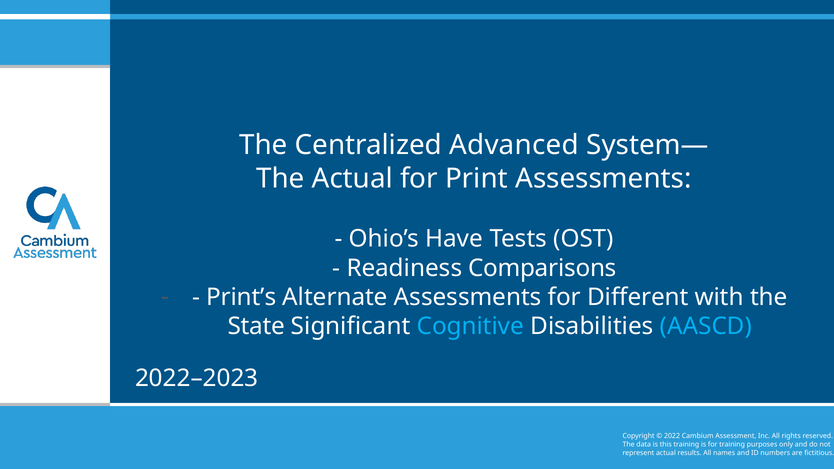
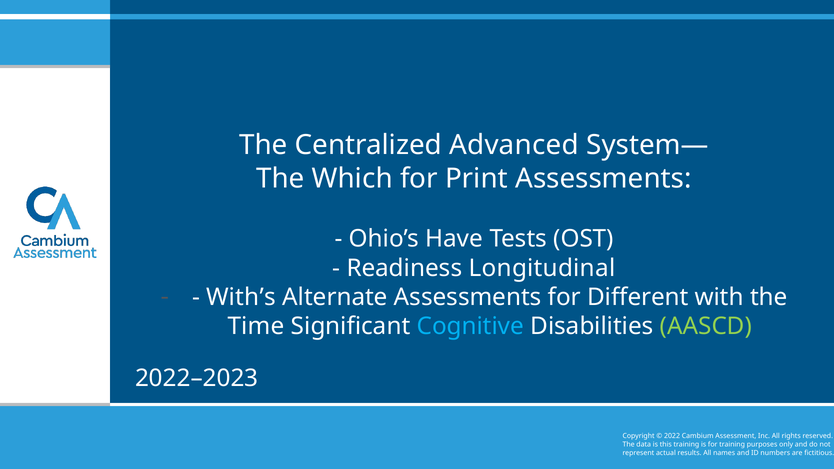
The Actual: Actual -> Which
Comparisons: Comparisons -> Longitudinal
Print’s: Print’s -> With’s
State: State -> Time
AASCD colour: light blue -> light green
